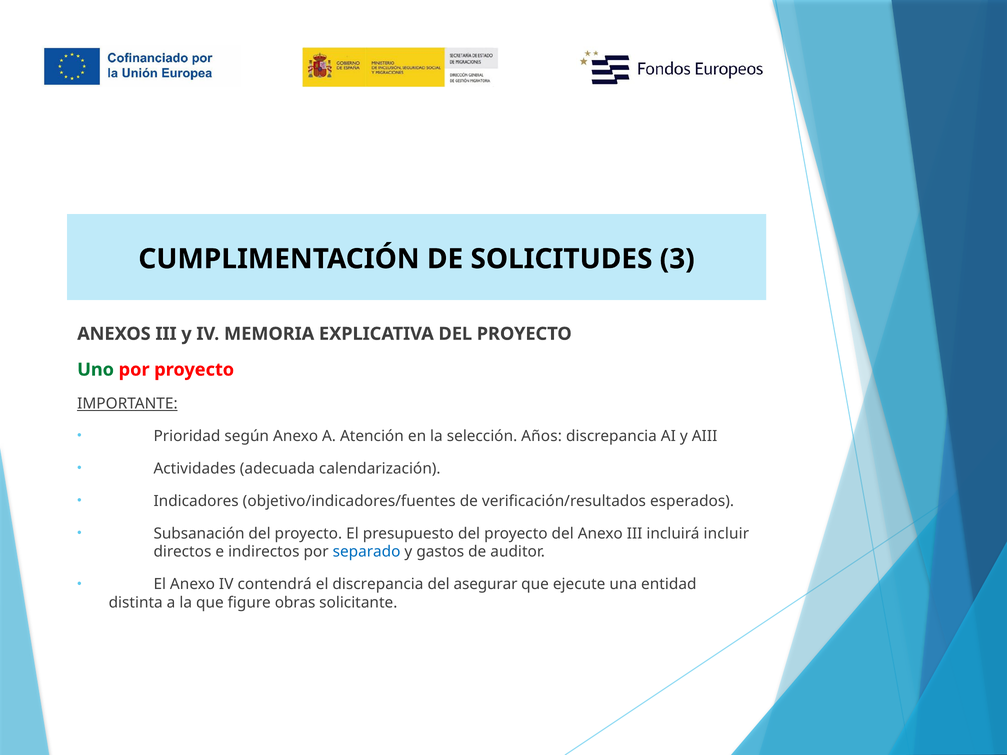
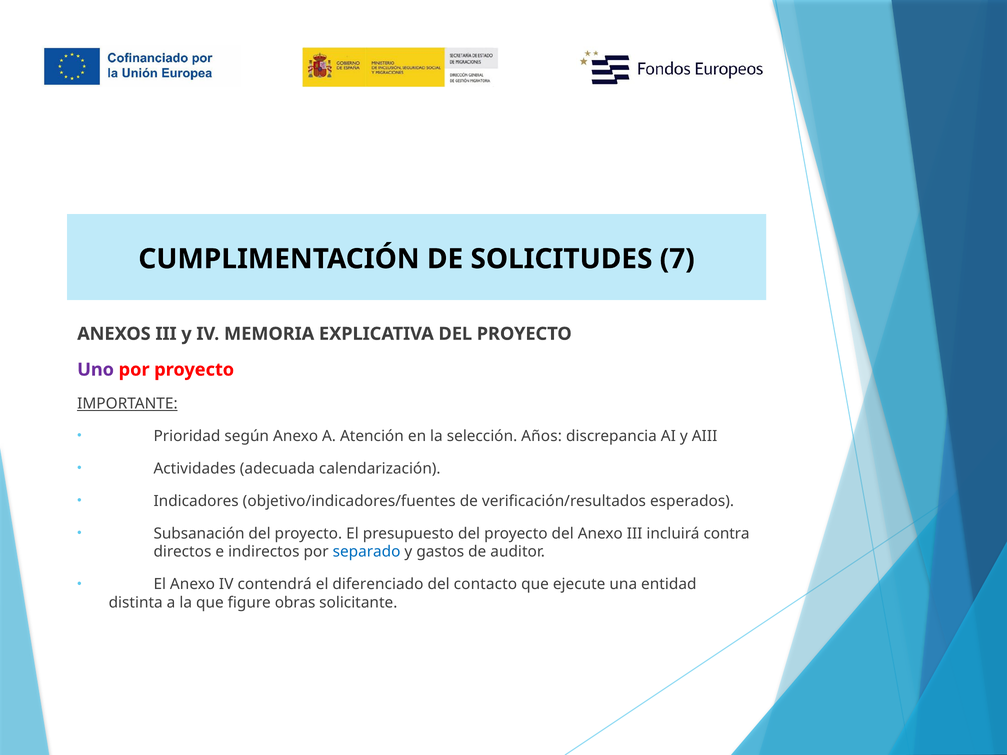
3: 3 -> 7
Uno colour: green -> purple
incluir: incluir -> contra
el discrepancia: discrepancia -> diferenciado
asegurar: asegurar -> contacto
